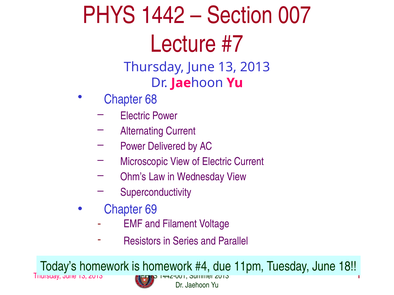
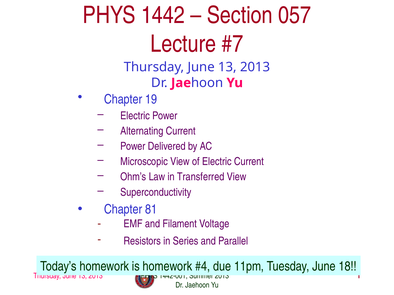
007: 007 -> 057
68: 68 -> 19
Wednesday: Wednesday -> Transferred
69: 69 -> 81
